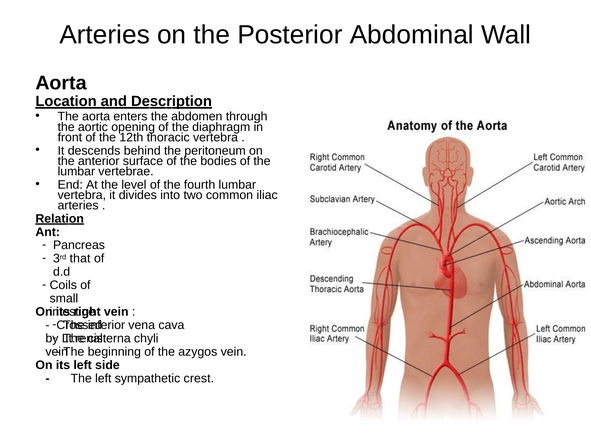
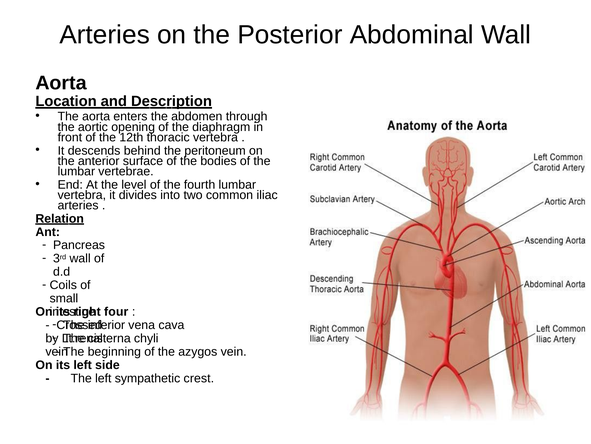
3rd that: that -> wall
vein at (116, 311): vein -> four
